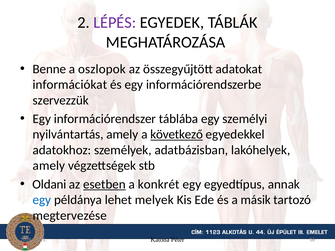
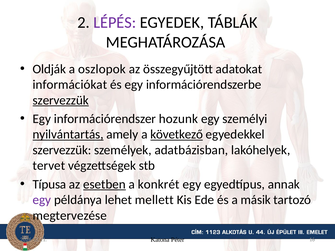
Benne: Benne -> Oldják
szervezzük at (61, 100) underline: none -> present
táblába: táblába -> hozunk
nyilvántartás underline: none -> present
adatokhoz at (62, 150): adatokhoz -> szervezzük
amely at (49, 166): amely -> tervet
Oldani: Oldani -> Típusa
egy at (42, 200) colour: blue -> purple
melyek: melyek -> mellett
